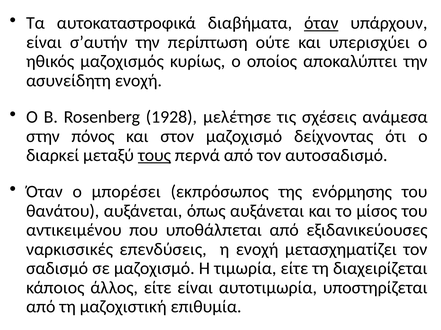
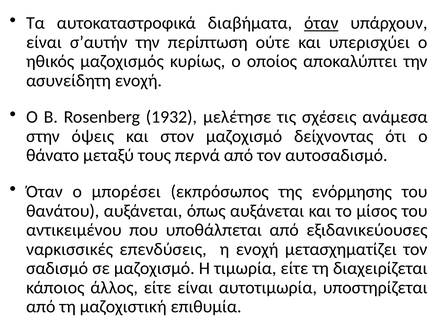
1928: 1928 -> 1932
πόνος: πόνος -> όψεις
διαρκεί: διαρκεί -> θάνατο
τους underline: present -> none
